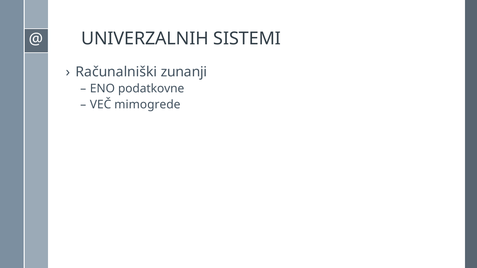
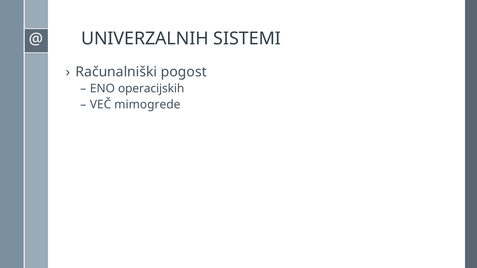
zunanji: zunanji -> pogost
podatkovne: podatkovne -> operacijskih
